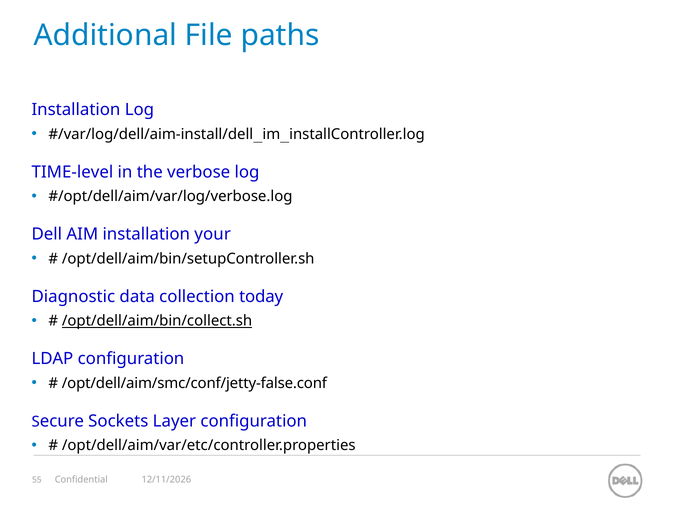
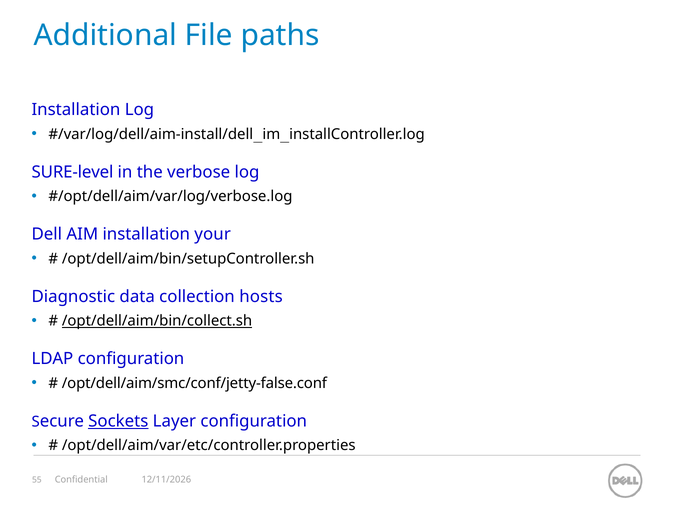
TIME-level: TIME-level -> SURE-level
today: today -> hosts
Sockets underline: none -> present
